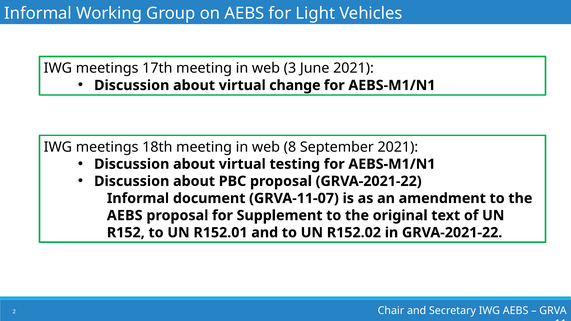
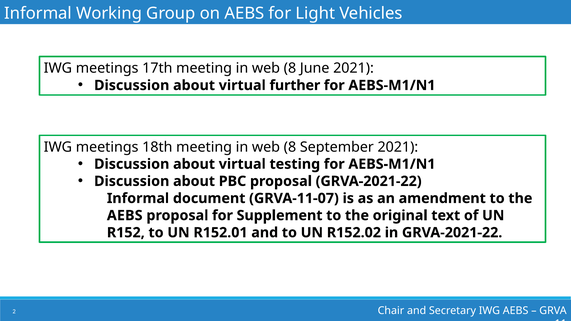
3 at (290, 68): 3 -> 8
change: change -> further
